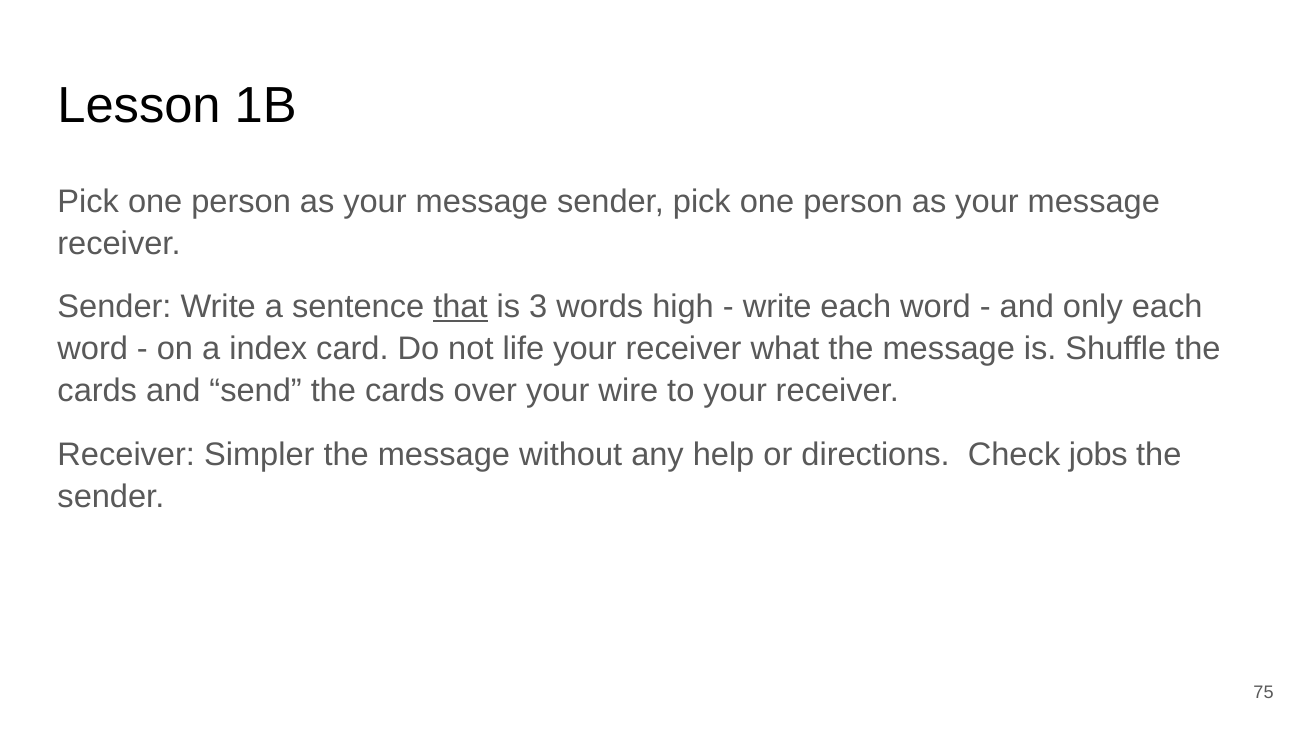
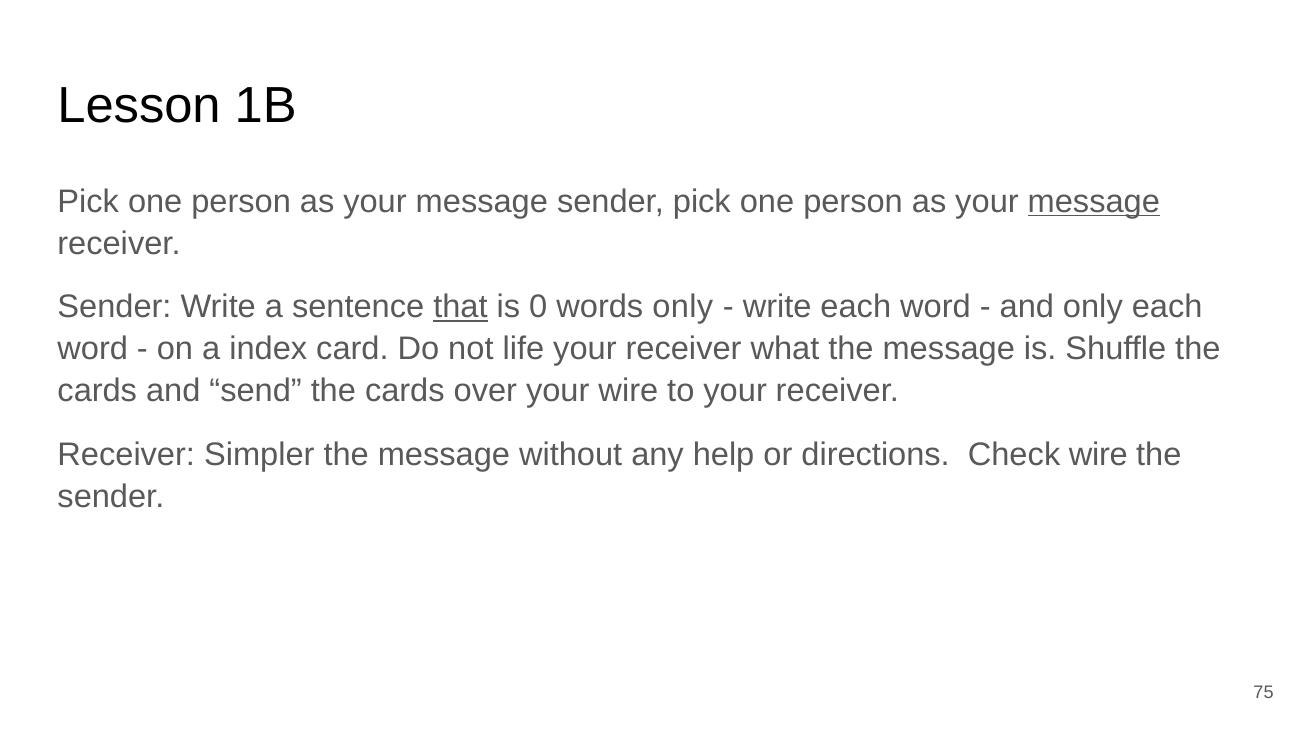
message at (1094, 202) underline: none -> present
3: 3 -> 0
words high: high -> only
Check jobs: jobs -> wire
